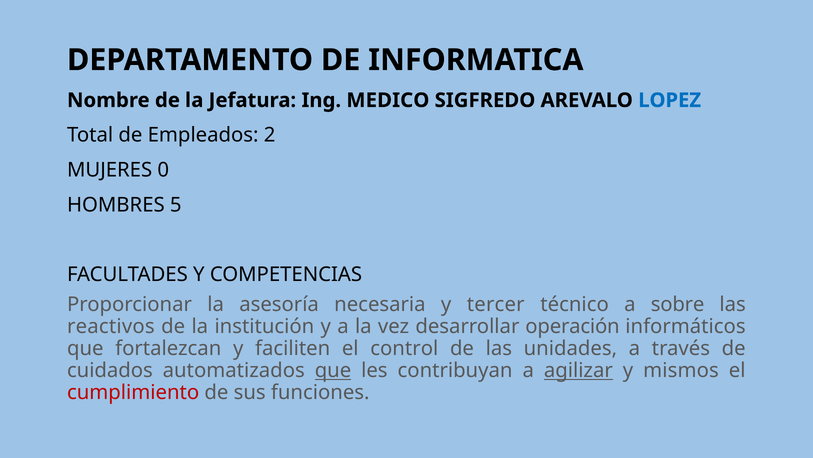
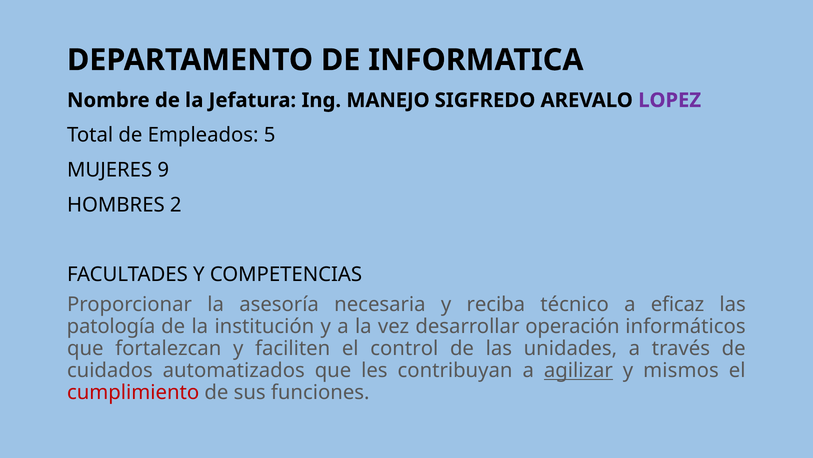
MEDICO: MEDICO -> MANEJO
LOPEZ colour: blue -> purple
2: 2 -> 5
0: 0 -> 9
5: 5 -> 2
tercer: tercer -> reciba
sobre: sobre -> eficaz
reactivos: reactivos -> patología
que at (333, 370) underline: present -> none
